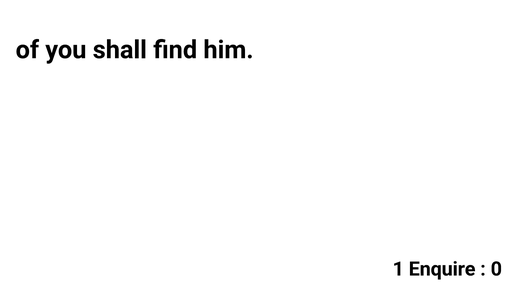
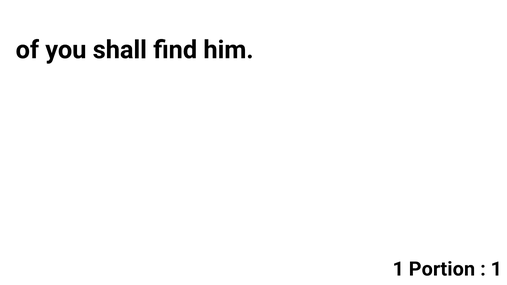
Enquire: Enquire -> Portion
0 at (496, 269): 0 -> 1
